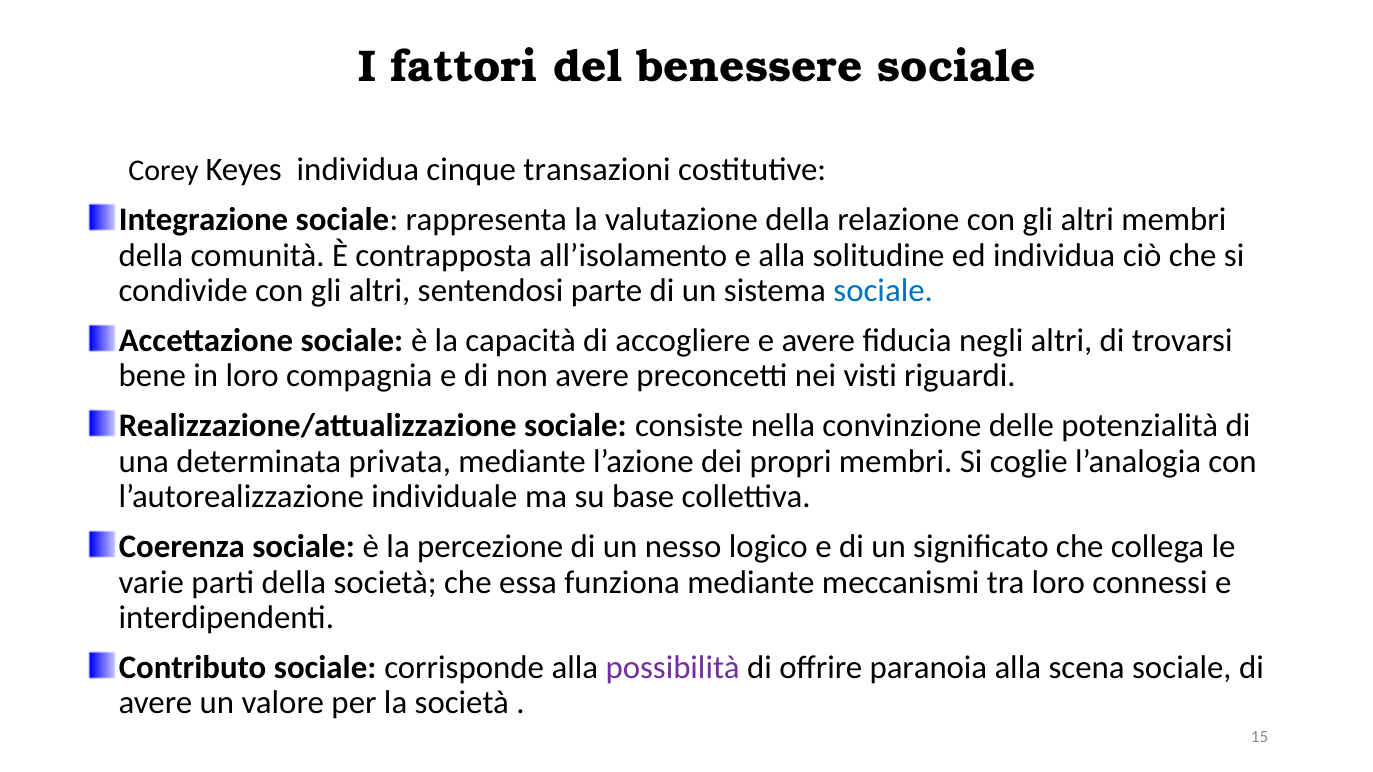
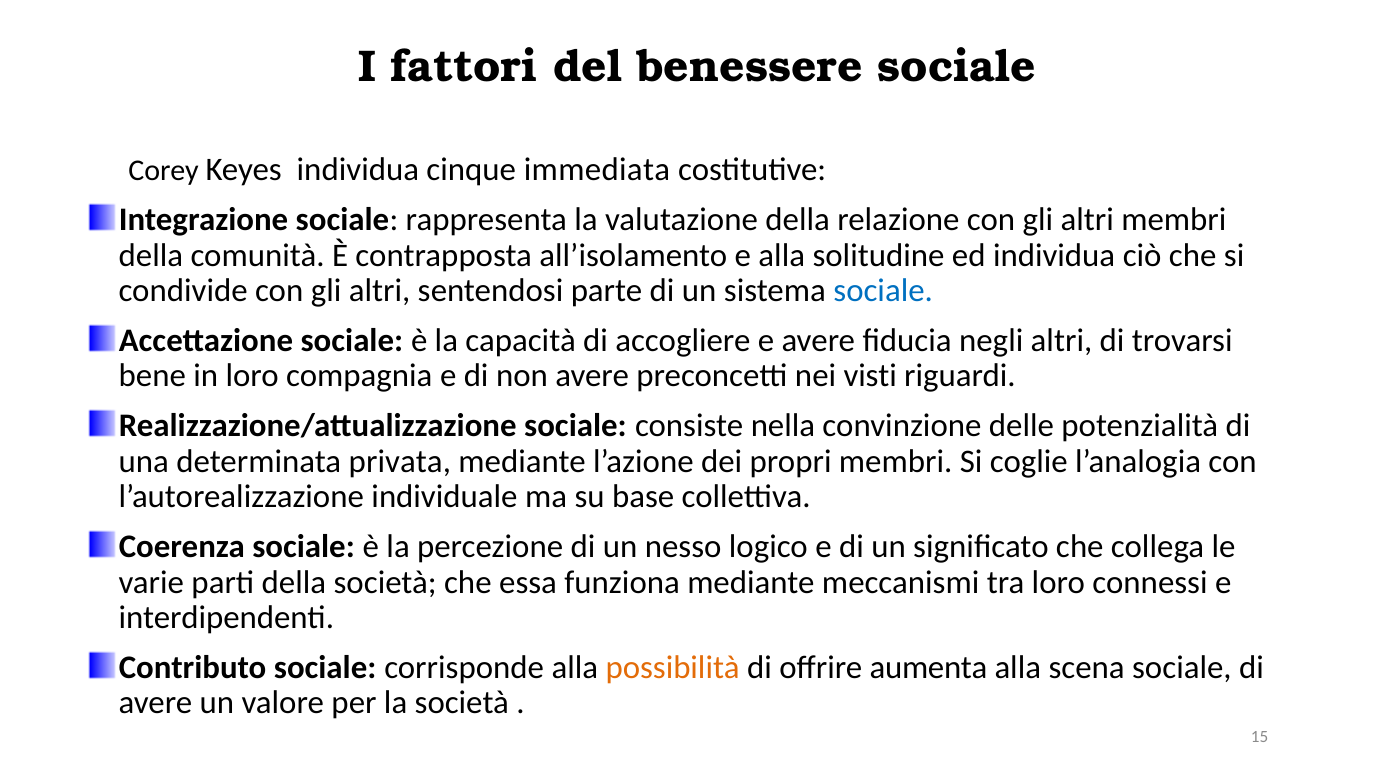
transazioni: transazioni -> immediata
possibilità colour: purple -> orange
paranoia: paranoia -> aumenta
